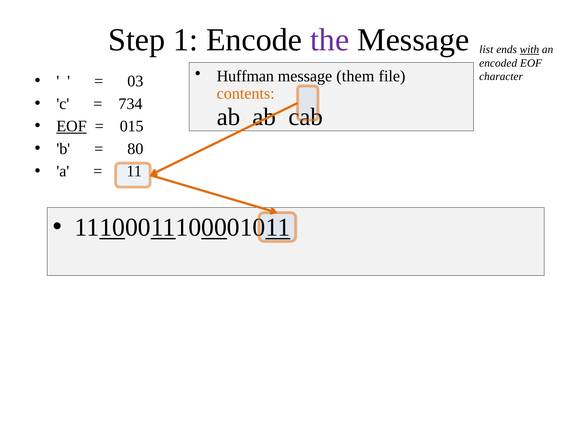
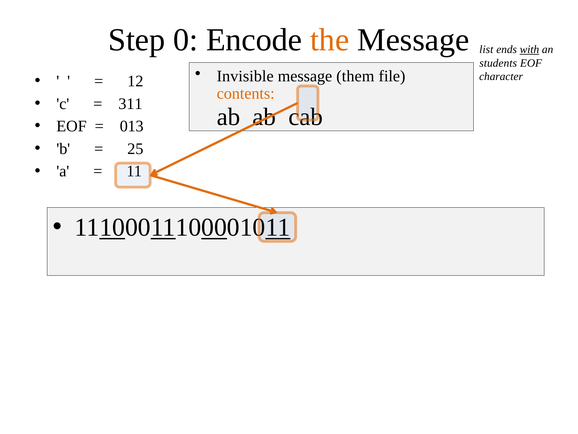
1: 1 -> 0
the colour: purple -> orange
encoded: encoded -> students
Huffman: Huffman -> Invisible
03: 03 -> 12
734: 734 -> 311
EOF at (72, 126) underline: present -> none
015: 015 -> 013
80: 80 -> 25
